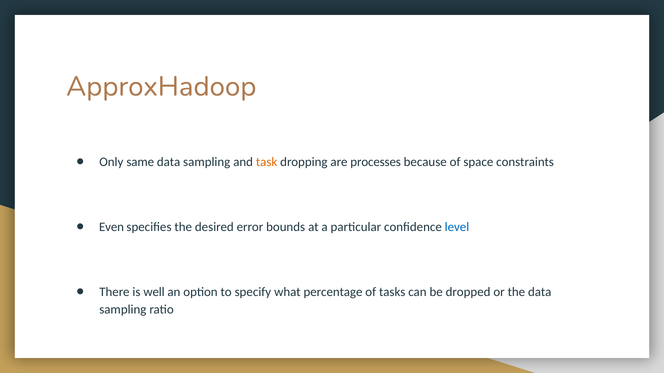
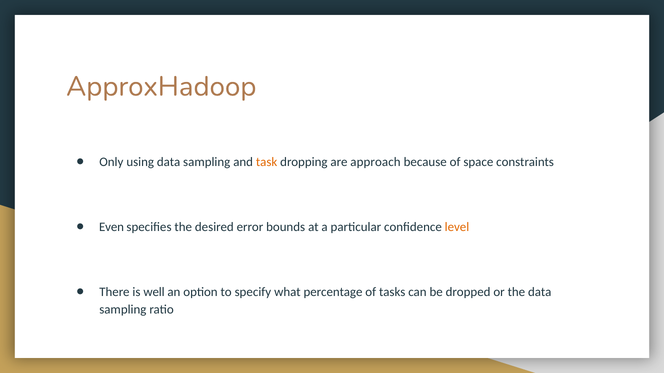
same: same -> using
processes: processes -> approach
level colour: blue -> orange
